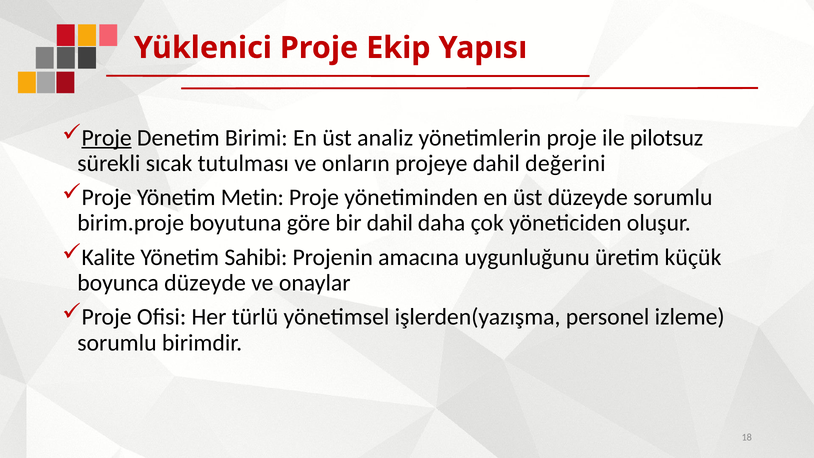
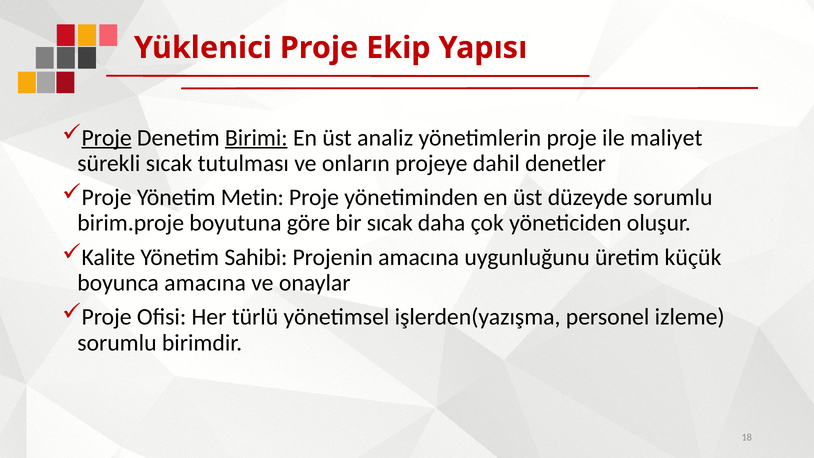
Birimi underline: none -> present
pilotsuz: pilotsuz -> maliyet
değerini: değerini -> denetler
bir dahil: dahil -> sıcak
boyunca düzeyde: düzeyde -> amacına
